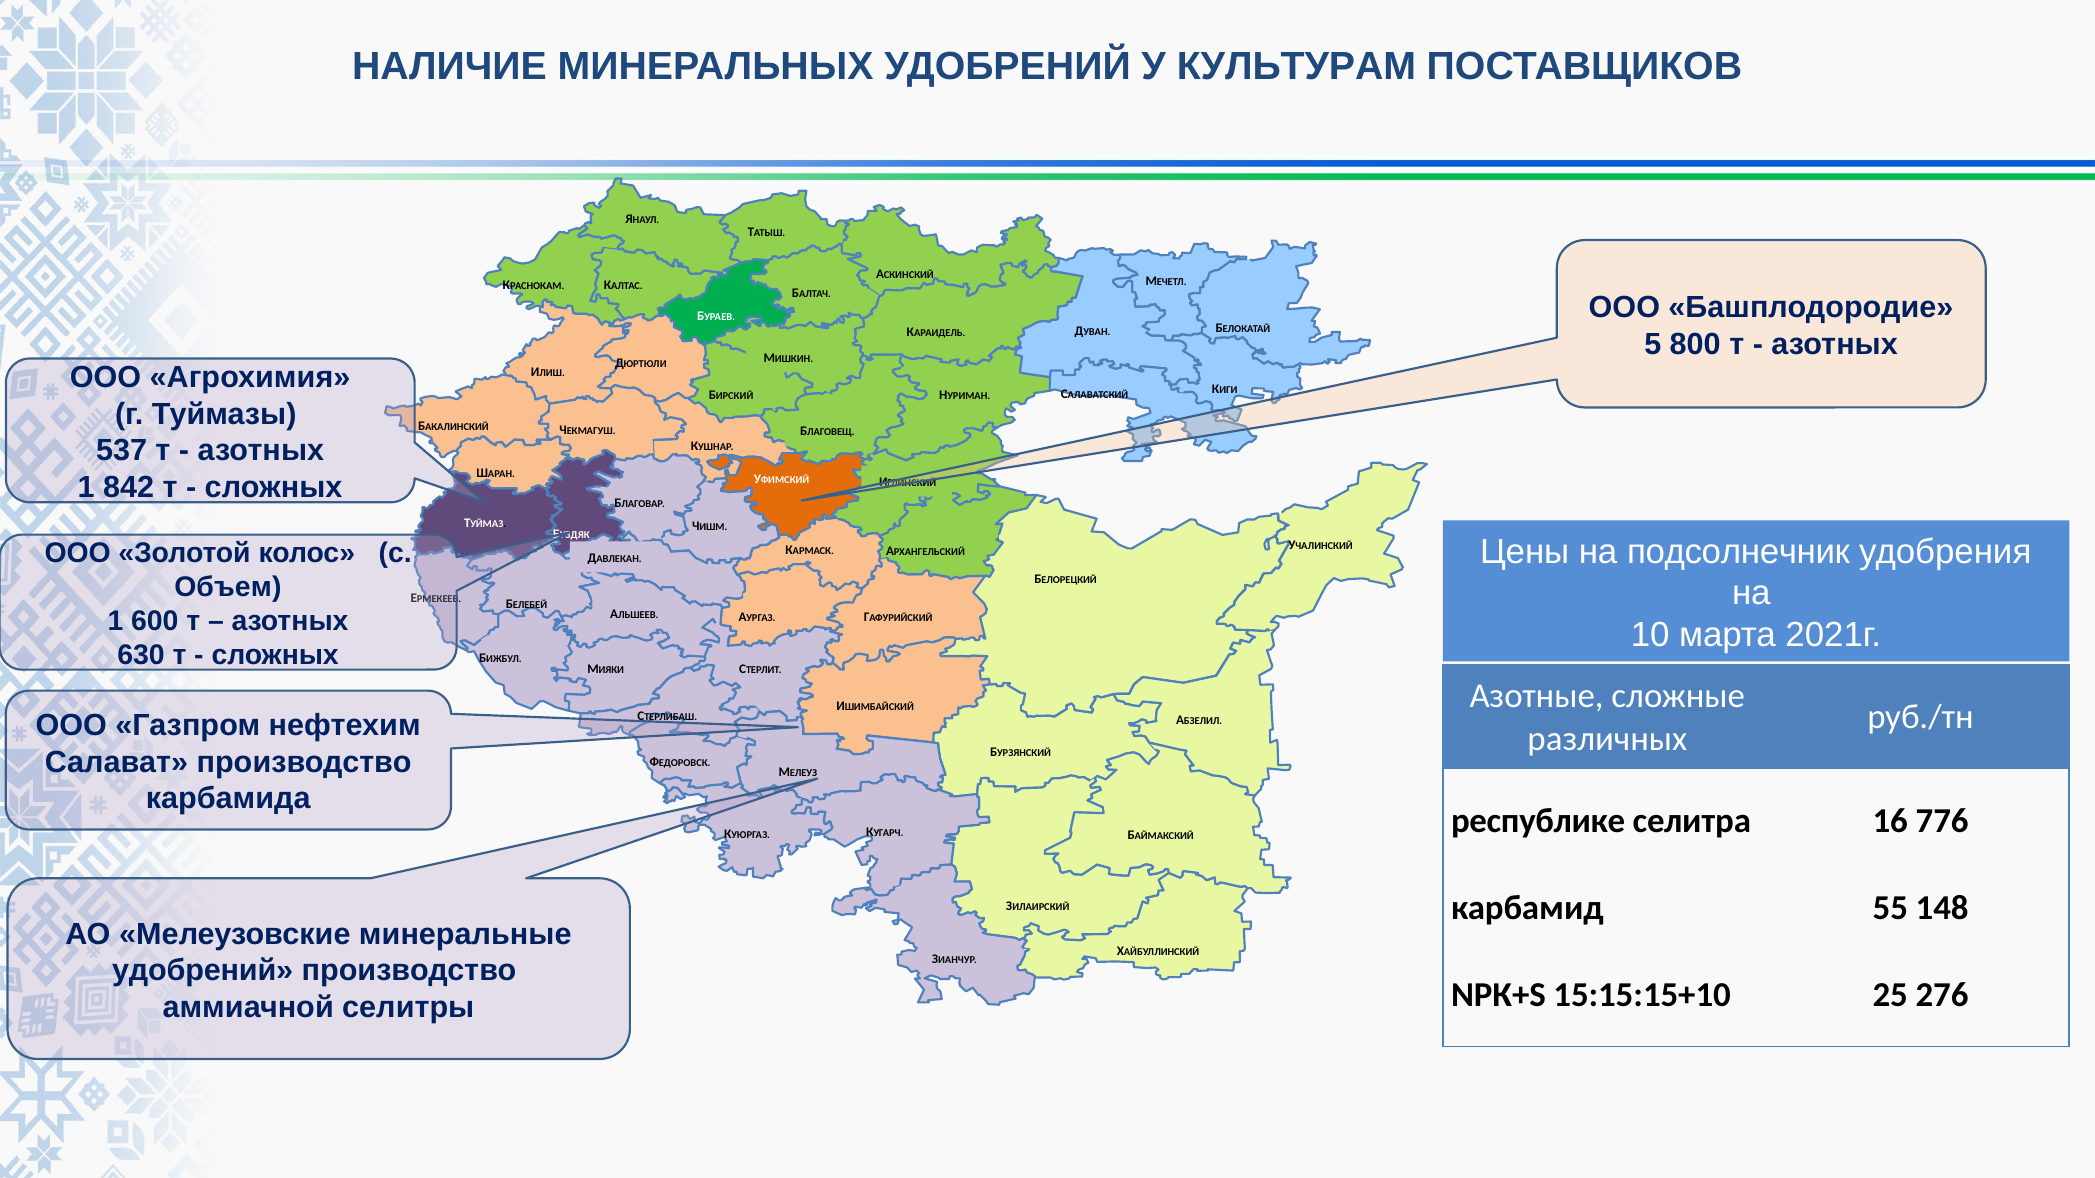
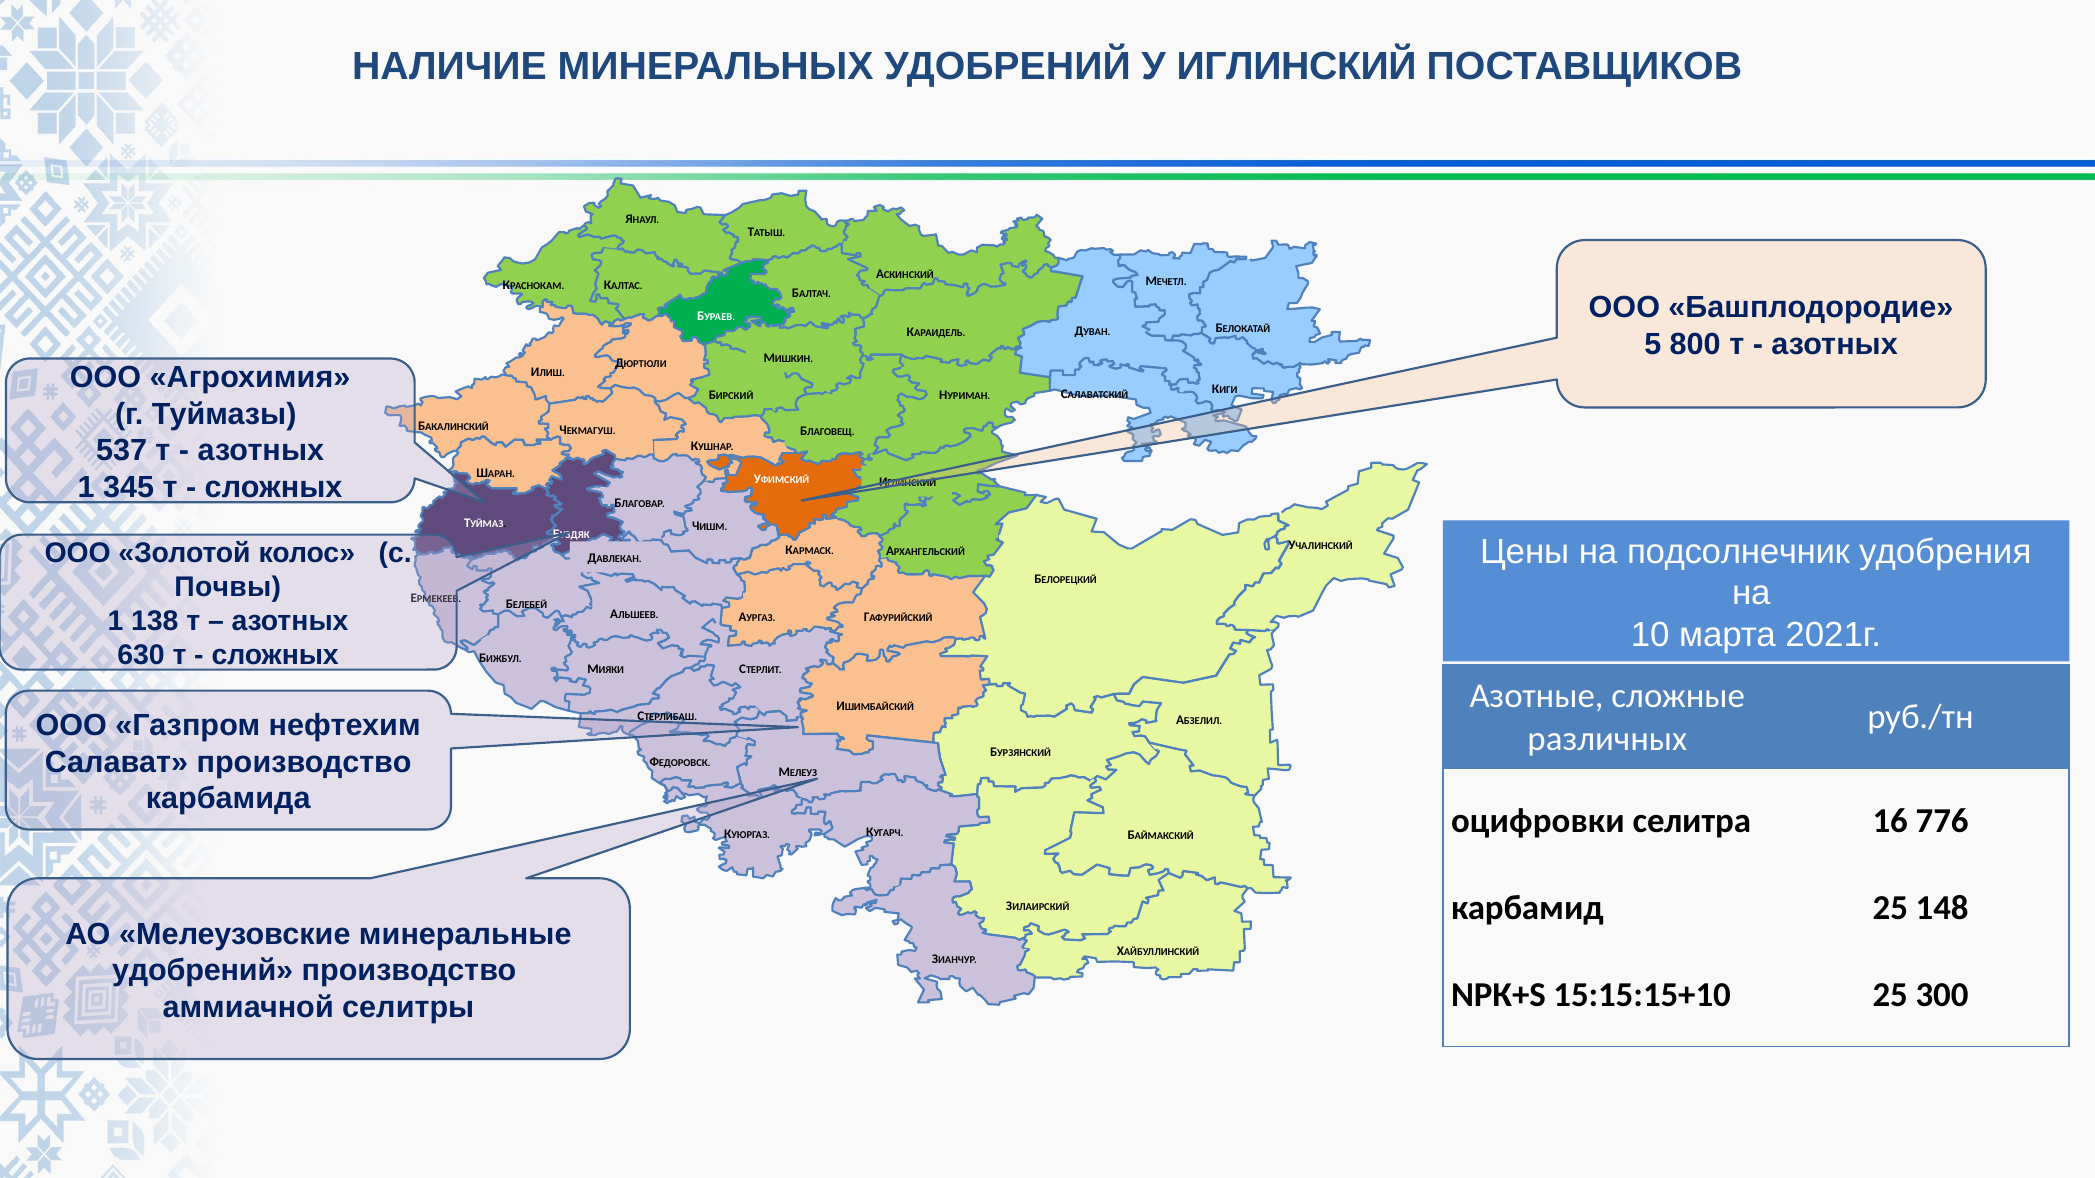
У КУЛЬТУРАМ: КУЛЬТУРАМ -> ИГЛИНСКИЙ
842: 842 -> 345
Объем: Объем -> Почвы
600: 600 -> 138
республике: республике -> оцифровки
карбамид 55: 55 -> 25
276: 276 -> 300
